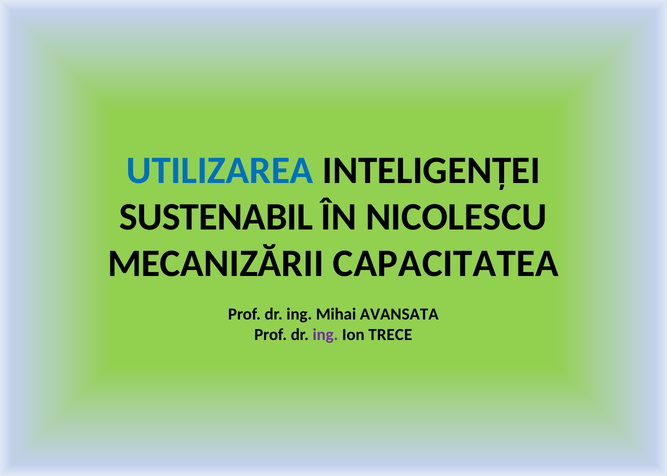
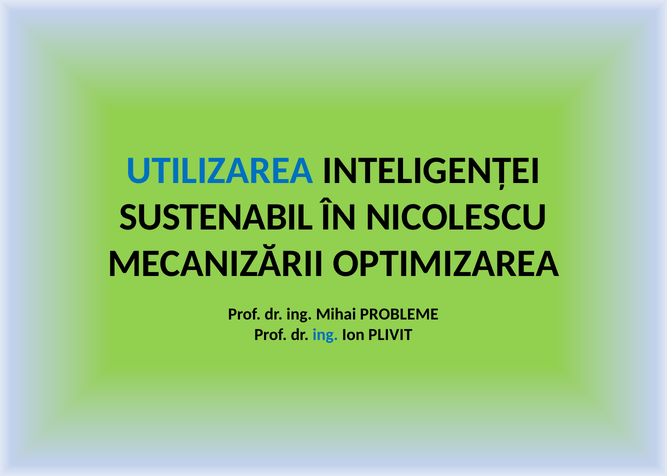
CAPACITATEA: CAPACITATEA -> OPTIMIZAREA
AVANSATA: AVANSATA -> PROBLEME
ing at (325, 335) colour: purple -> blue
TRECE: TRECE -> PLIVIT
